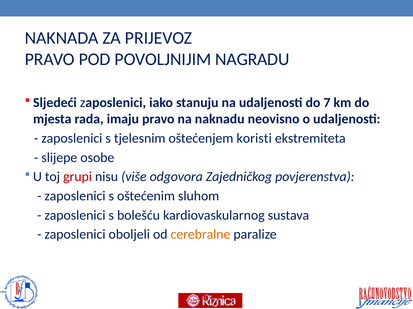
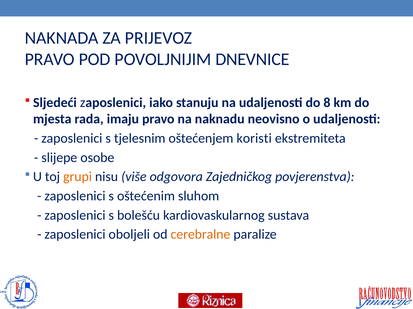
NAGRADU: NAGRADU -> DNEVNICE
7: 7 -> 8
grupi colour: red -> orange
